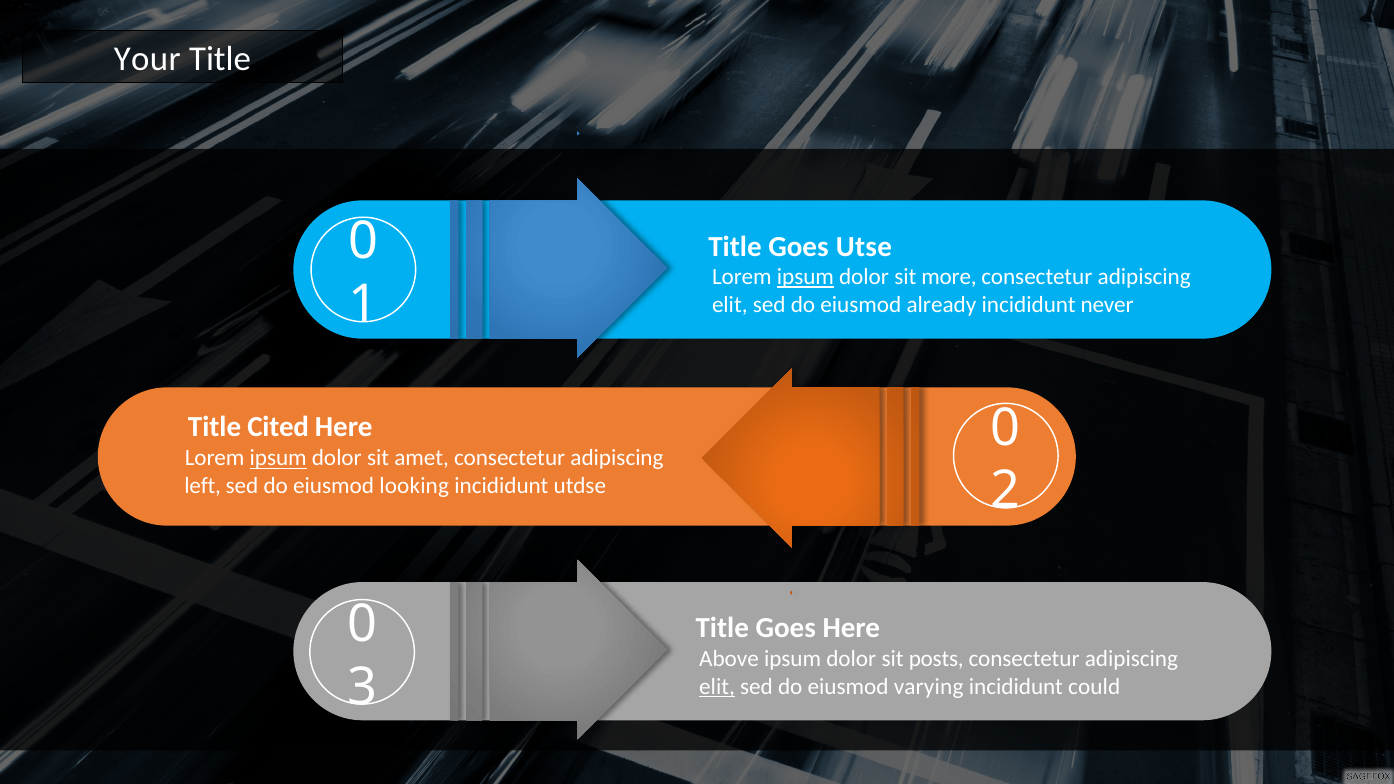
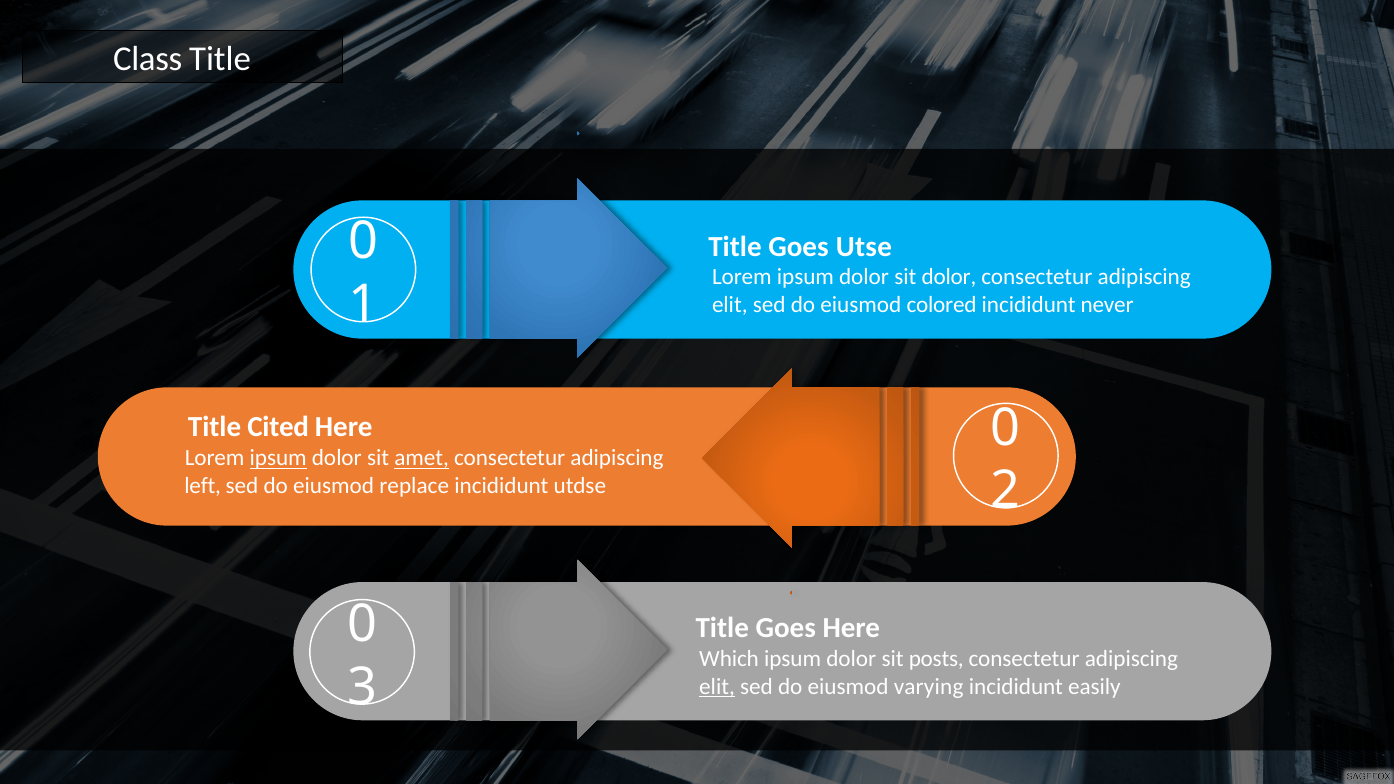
Your: Your -> Class
ipsum at (805, 277) underline: present -> none
sit more: more -> dolor
already: already -> colored
amet underline: none -> present
looking: looking -> replace
Above: Above -> Which
could: could -> easily
